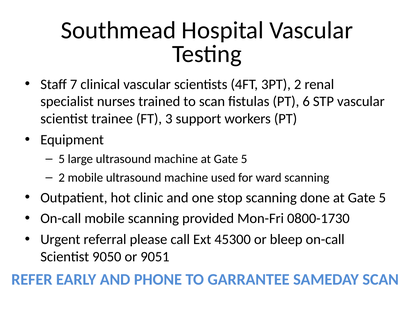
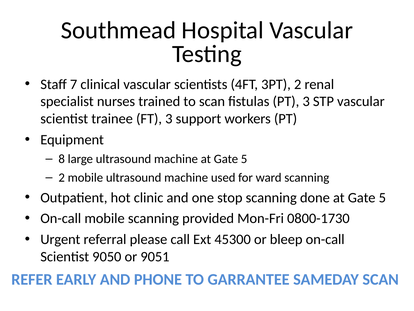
PT 6: 6 -> 3
5 at (62, 159): 5 -> 8
